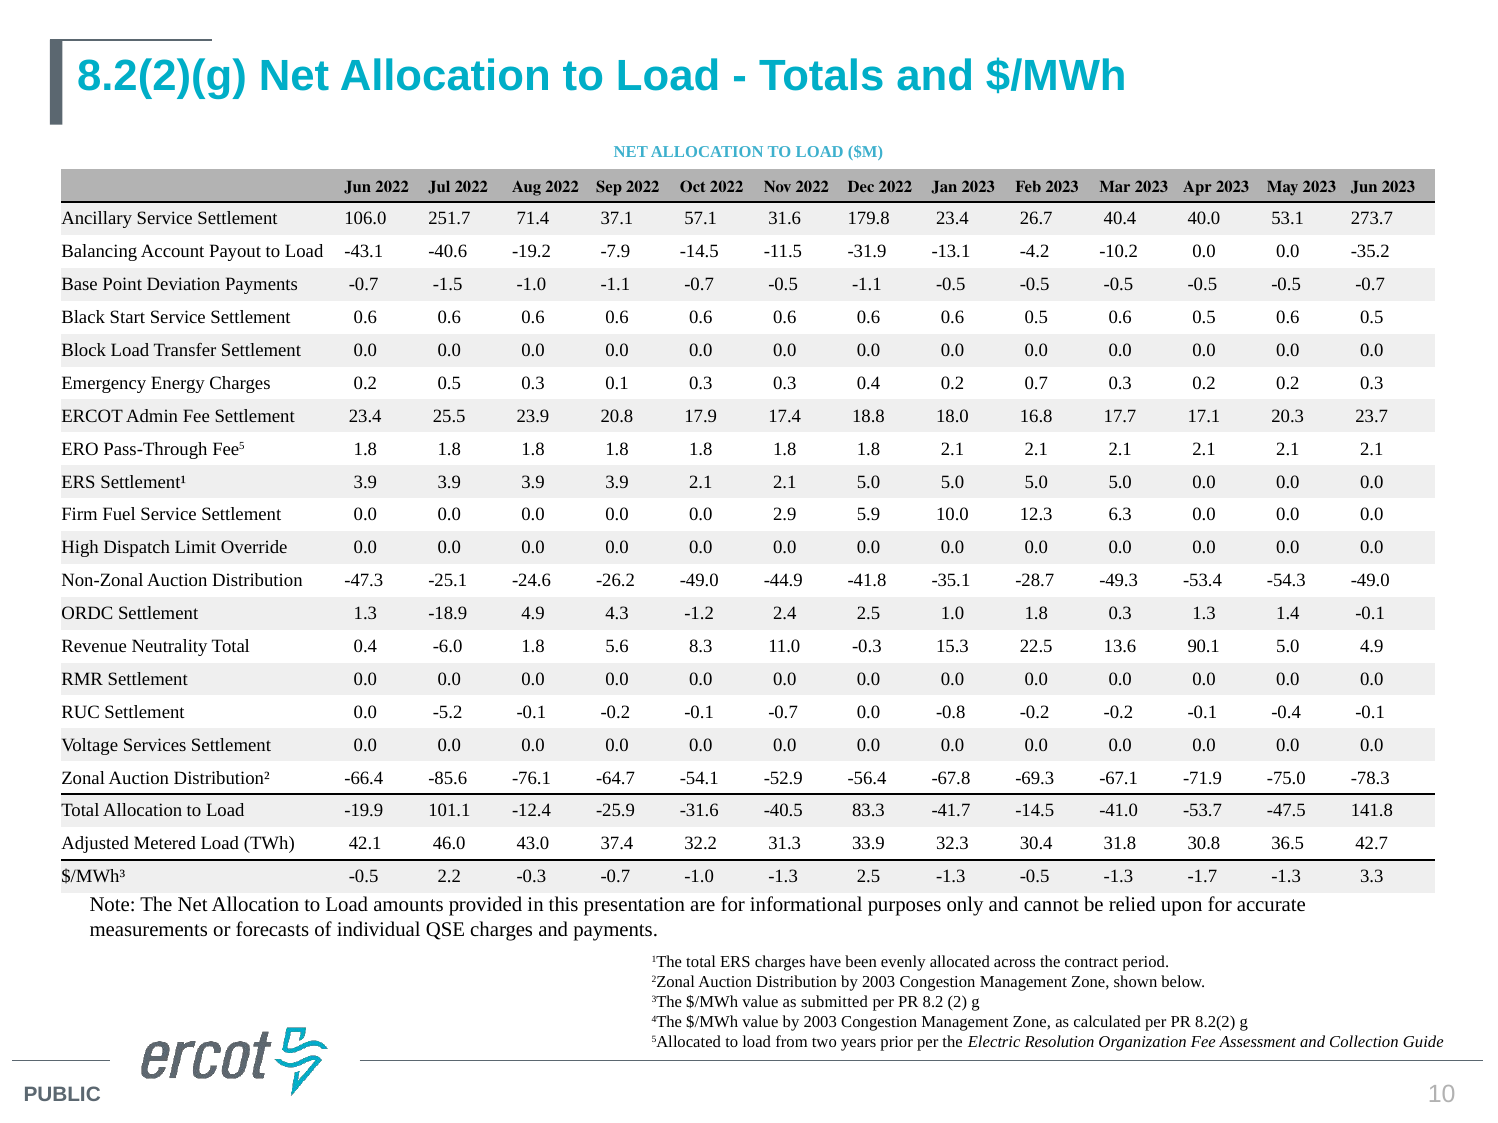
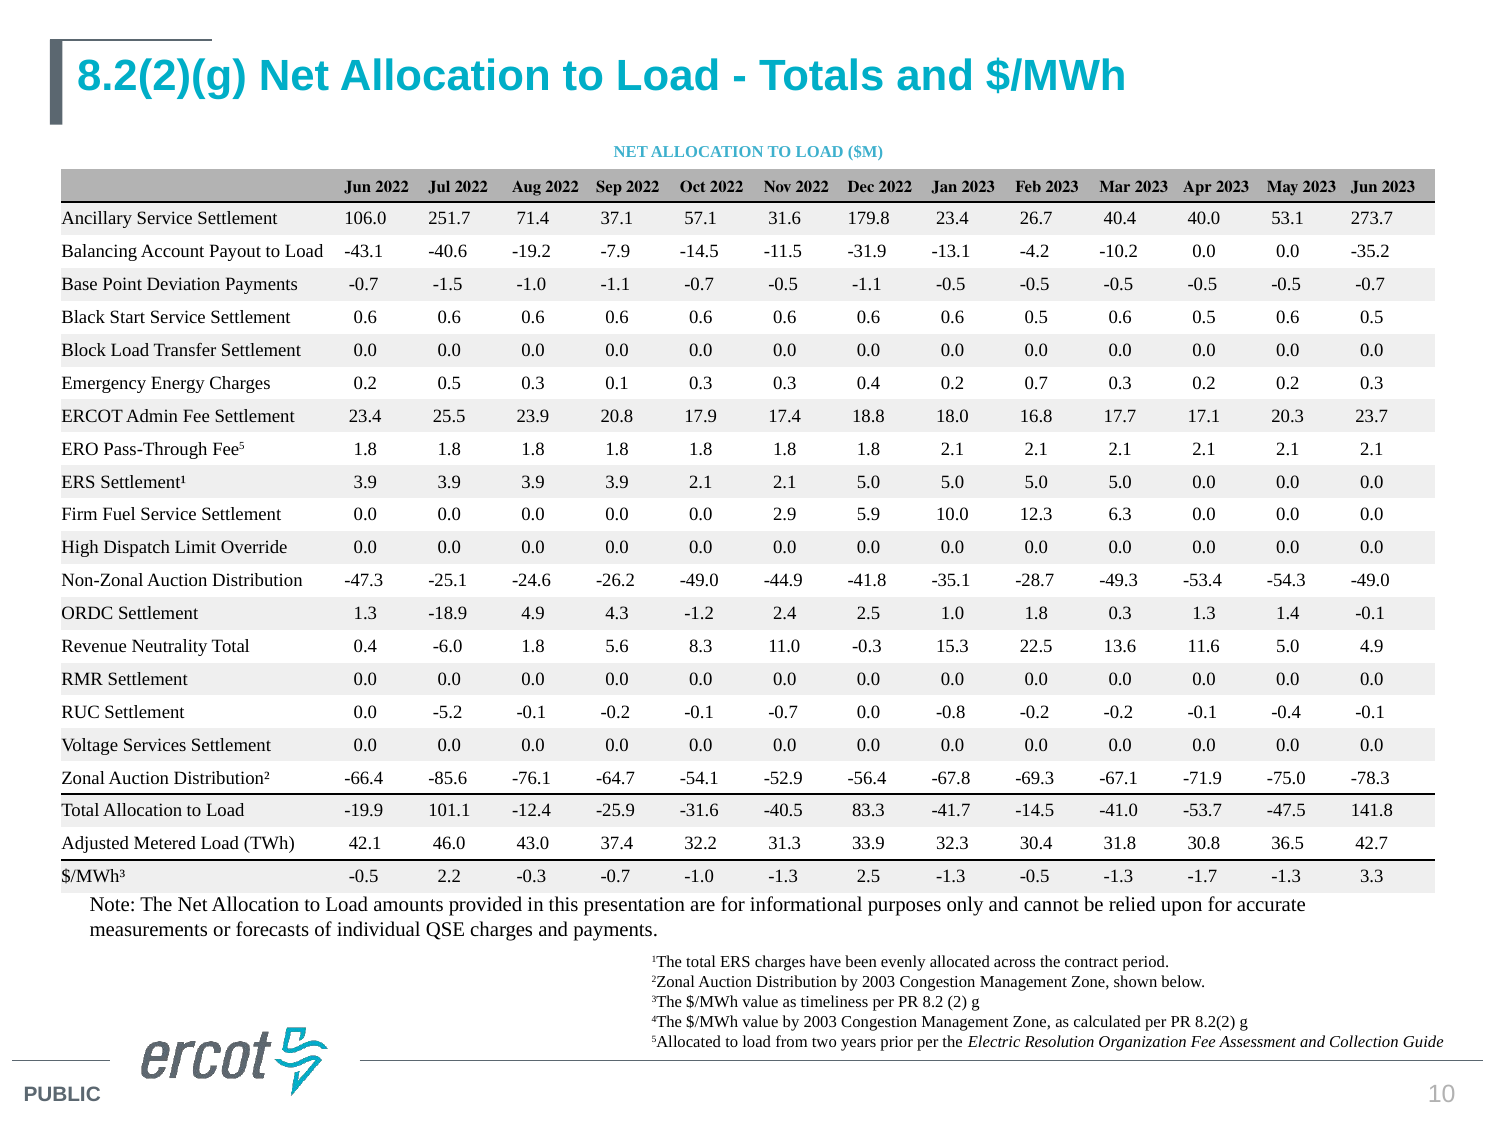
90.1: 90.1 -> 11.6
submitted: submitted -> timeliness
